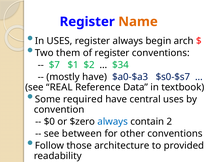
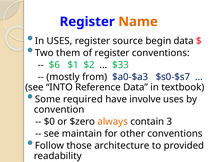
register always: always -> source
begin arch: arch -> data
$7: $7 -> $6
$34: $34 -> $33
mostly have: have -> from
REAL: REAL -> INTO
central: central -> involve
always at (113, 122) colour: blue -> orange
2: 2 -> 3
between: between -> maintain
